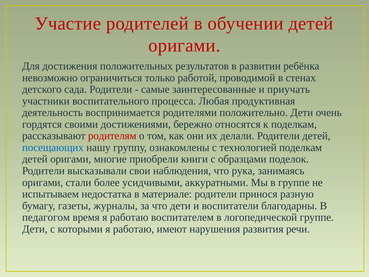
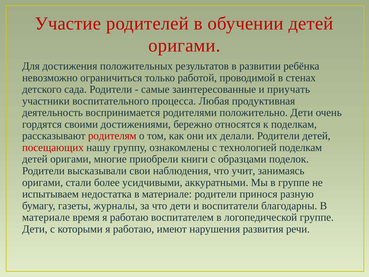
посещающих colour: blue -> red
рука: рука -> учит
педагогом at (46, 217): педагогом -> материале
